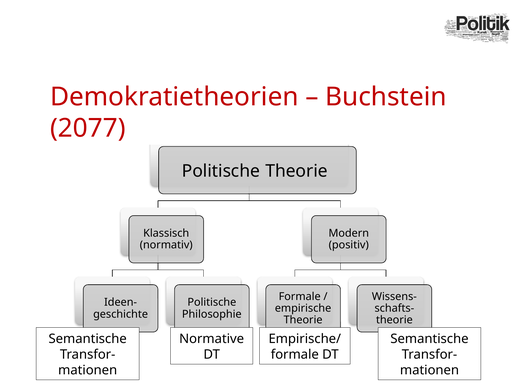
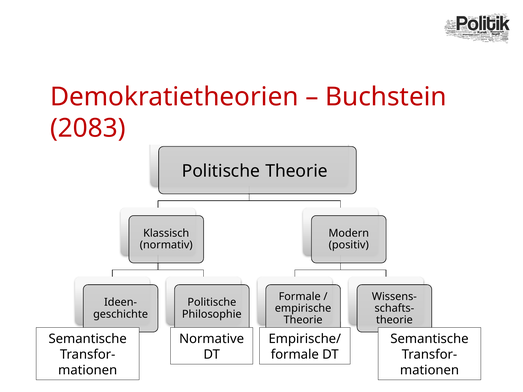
2077: 2077 -> 2083
